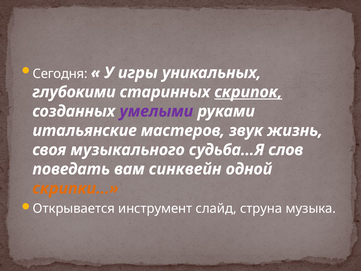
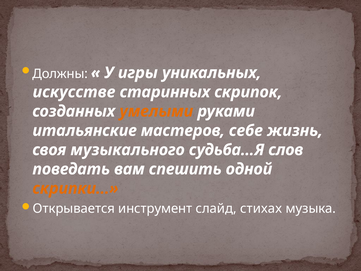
Сегодня: Сегодня -> Должны
глубокими: глубокими -> искусстве
скрипок underline: present -> none
умелыми colour: purple -> orange
звук: звук -> себе
синквейн: синквейн -> спешить
струна: струна -> стихах
